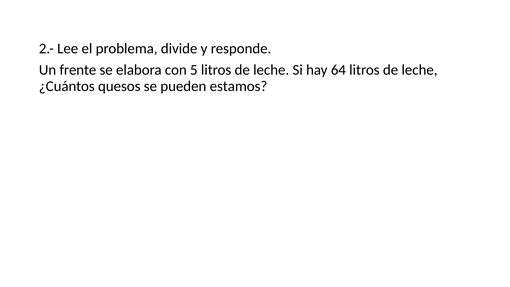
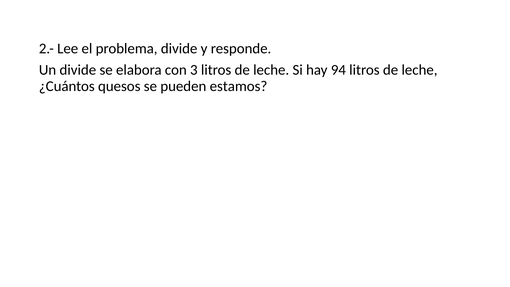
Un frente: frente -> divide
5: 5 -> 3
64: 64 -> 94
